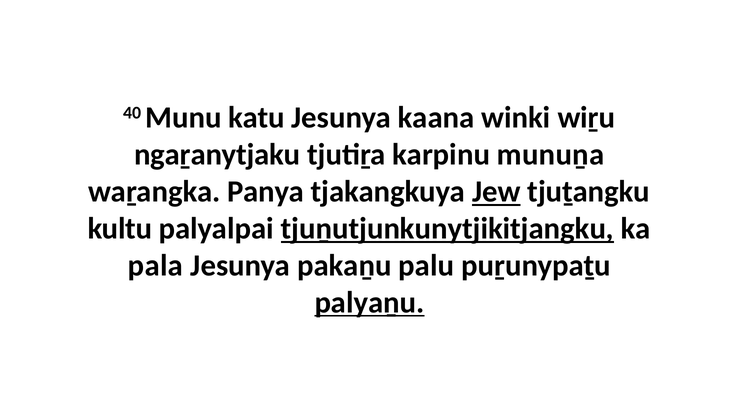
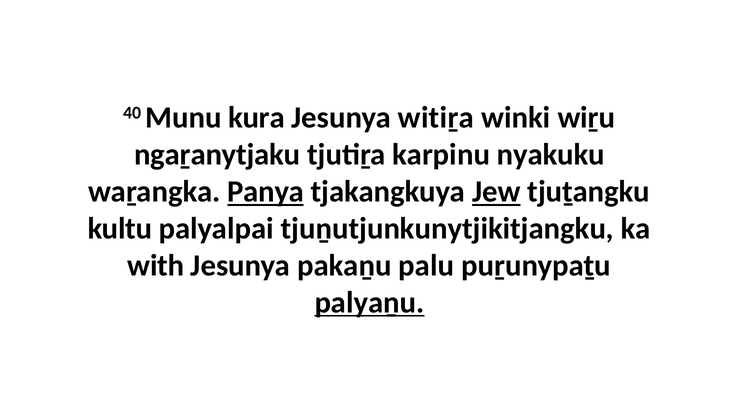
katu: katu -> kura
kaana: kaana -> witiṟa
munuṉa: munuṉa -> nyakuku
Panya underline: none -> present
tjuṉutjunkunytjikitjangku underline: present -> none
pala: pala -> with
